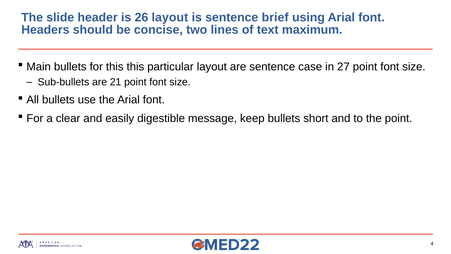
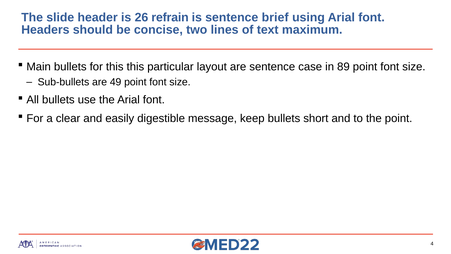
26 layout: layout -> refrain
27: 27 -> 89
21: 21 -> 49
